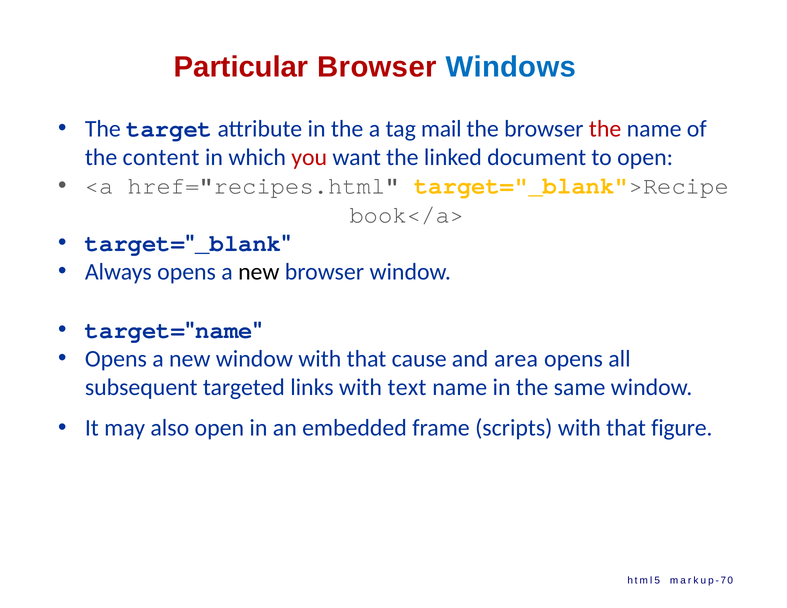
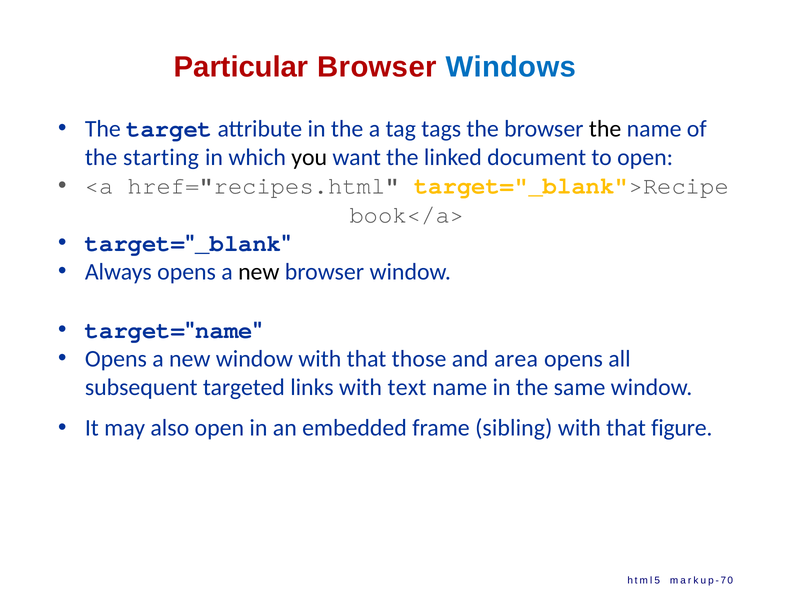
mail: mail -> tags
the at (605, 129) colour: red -> black
content: content -> starting
you colour: red -> black
cause: cause -> those
scripts: scripts -> sibling
